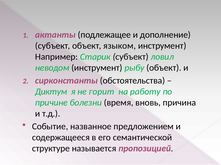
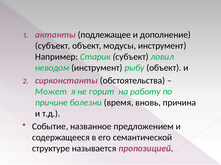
языком: языком -> модусы
Диктум: Диктум -> Может
